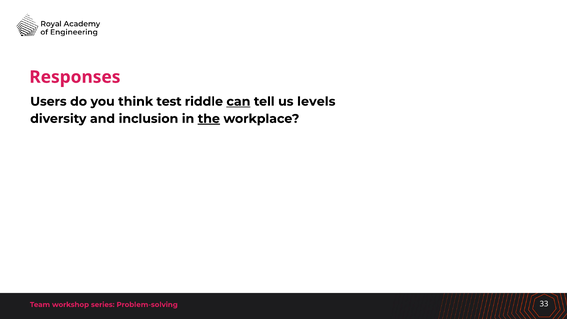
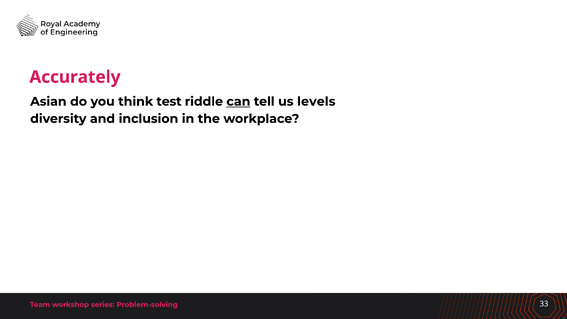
Responses: Responses -> Accurately
Users: Users -> Asian
the underline: present -> none
